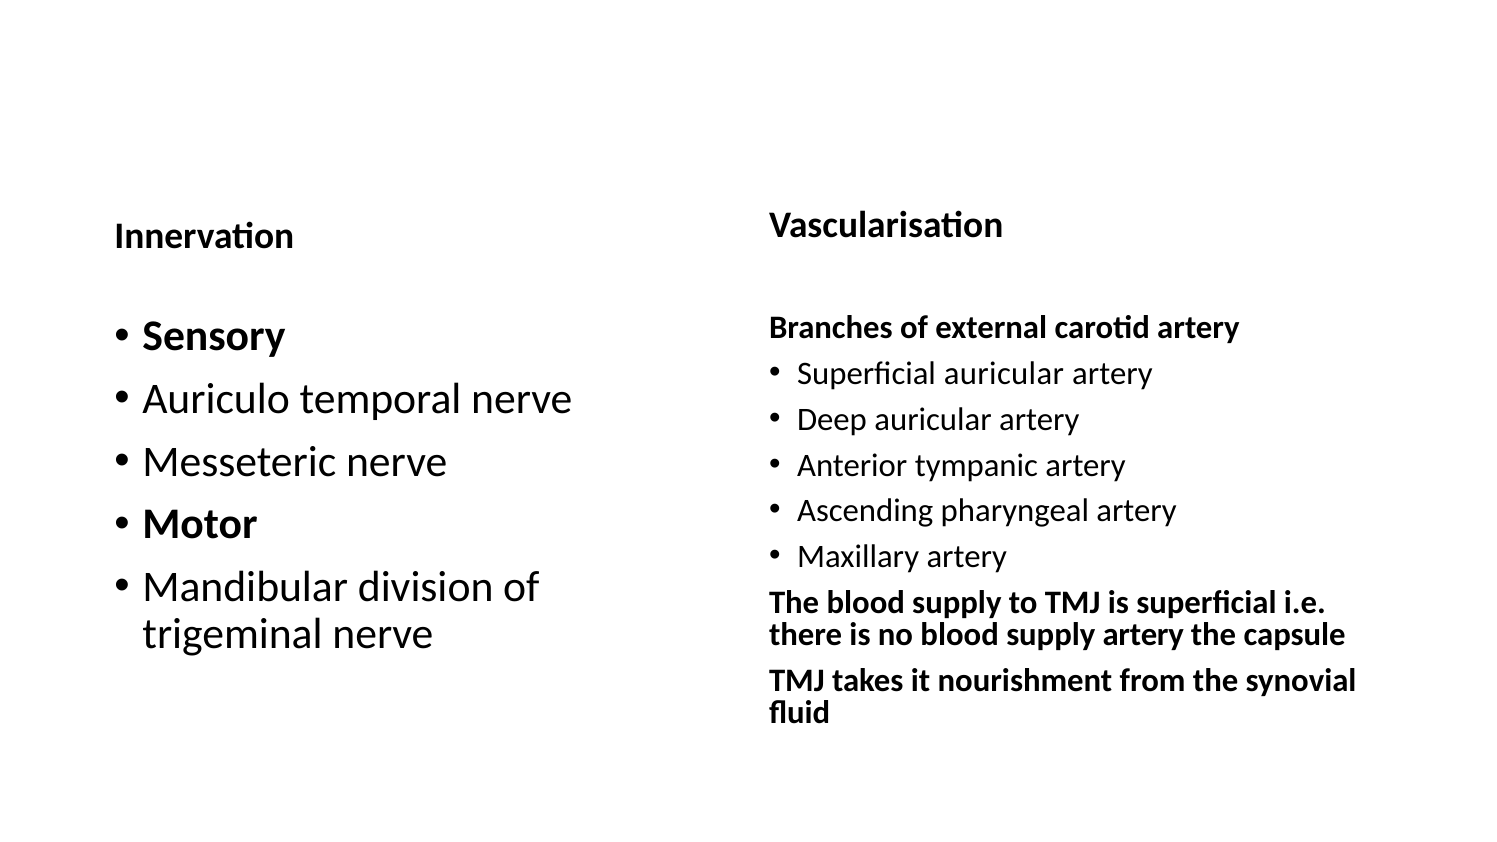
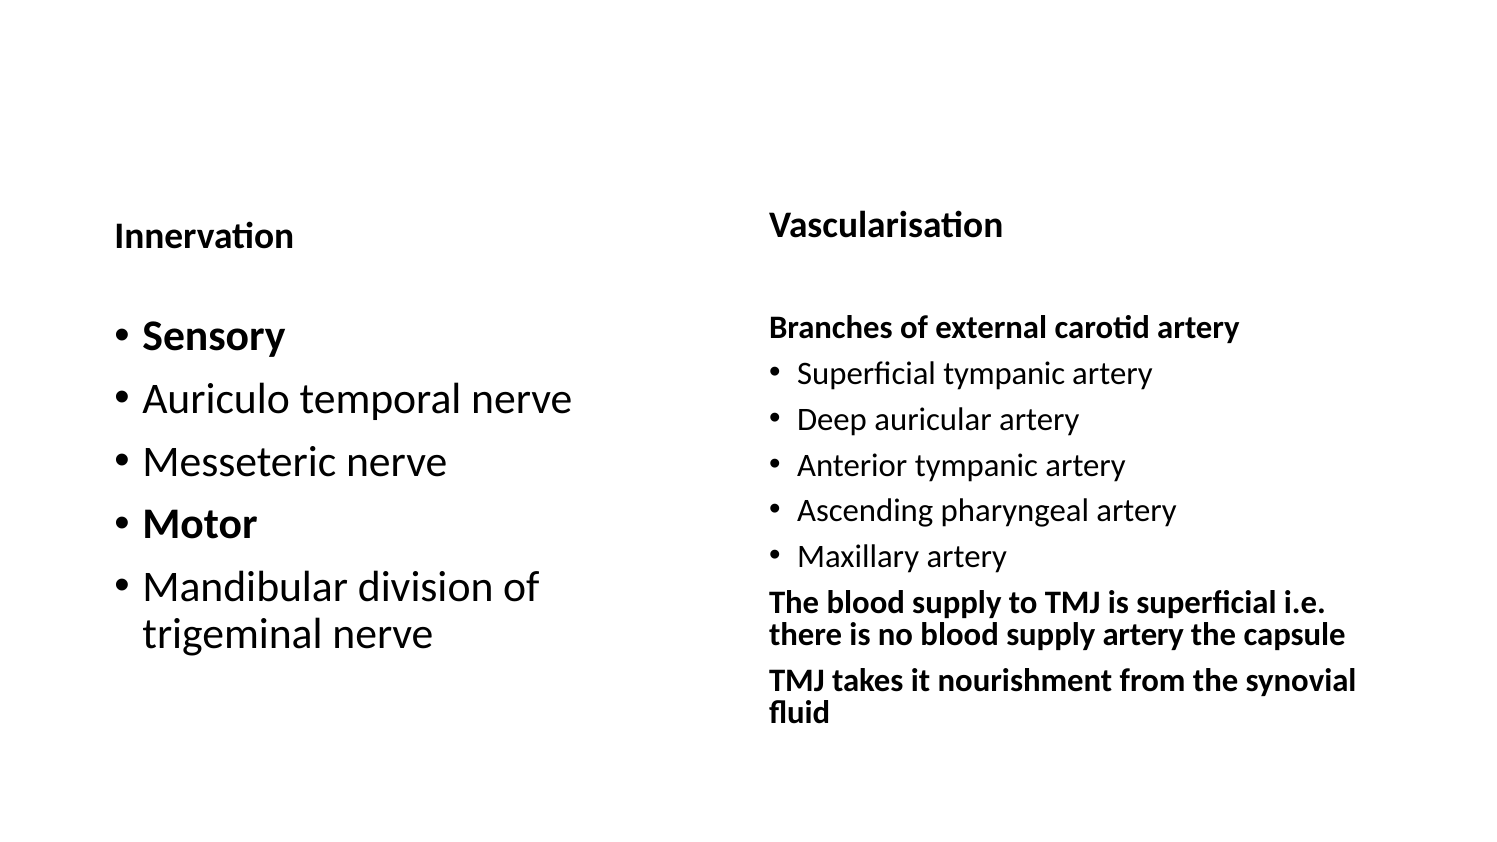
Superficial auricular: auricular -> tympanic
